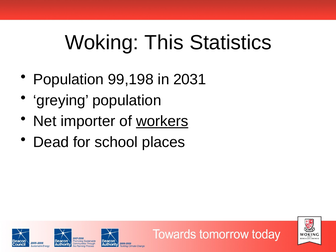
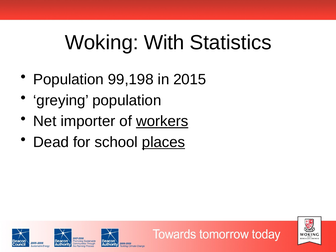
This: This -> With
2031: 2031 -> 2015
places underline: none -> present
